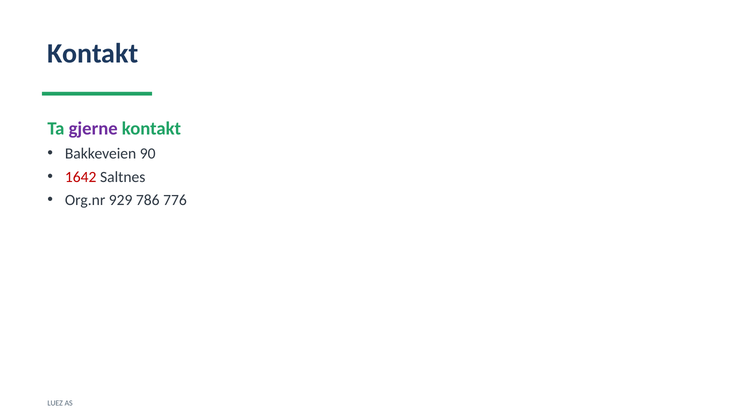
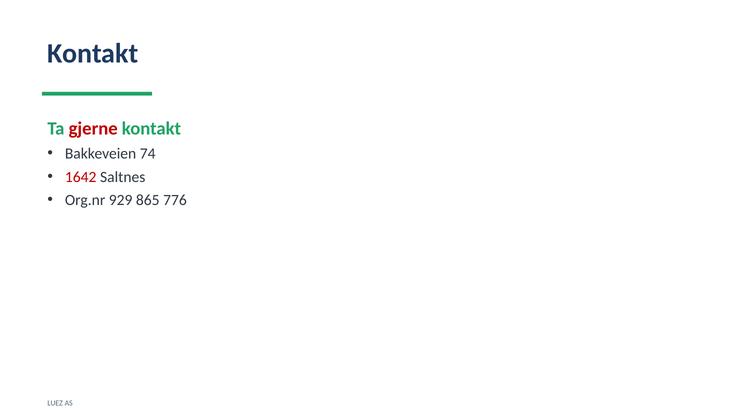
gjerne colour: purple -> red
90: 90 -> 74
786: 786 -> 865
